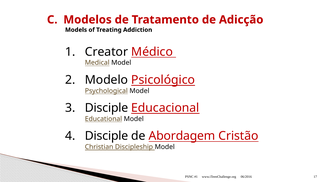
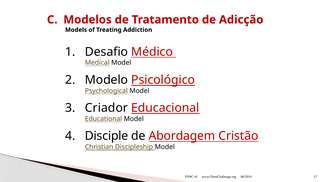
Creator: Creator -> Desafio
Disciple at (107, 108): Disciple -> Criador
